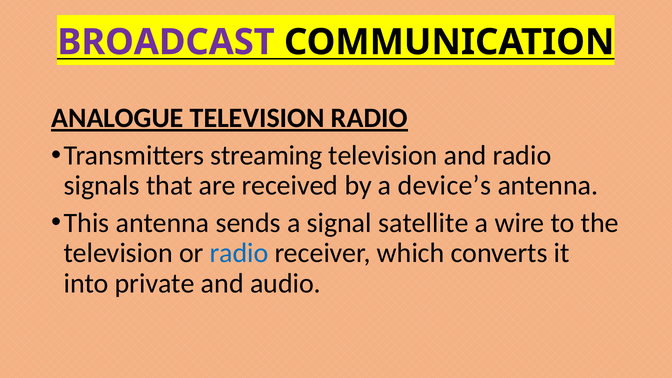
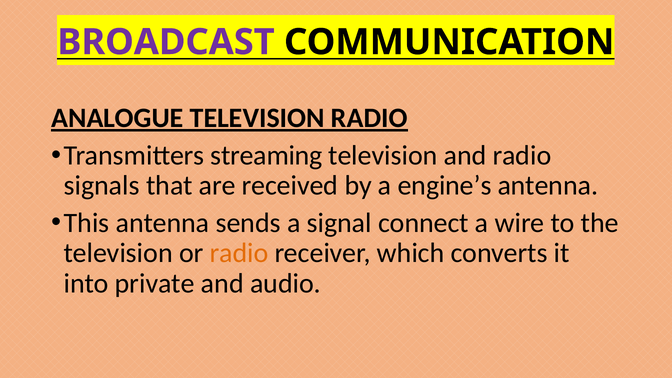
device’s: device’s -> engine’s
satellite: satellite -> connect
radio at (239, 253) colour: blue -> orange
